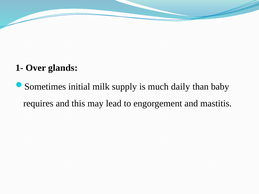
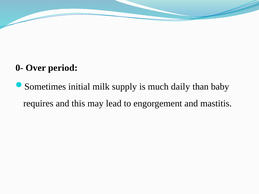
1-: 1- -> 0-
glands: glands -> period
